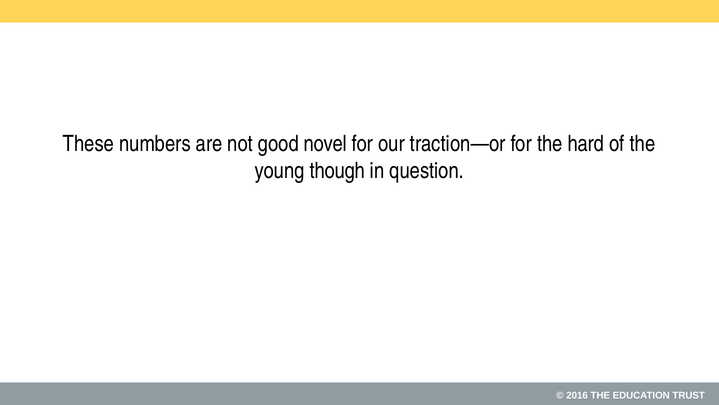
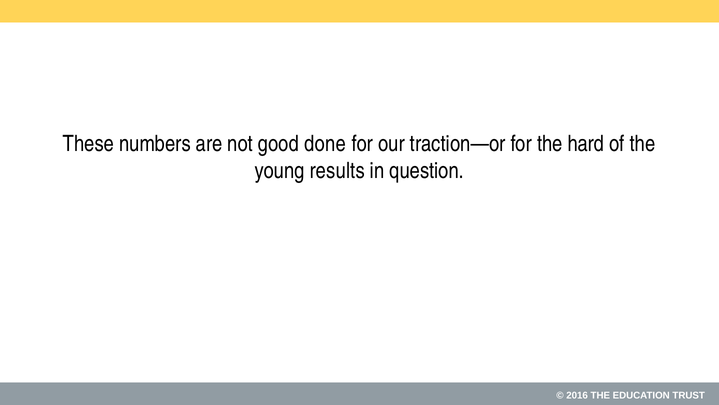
novel: novel -> done
though: though -> results
